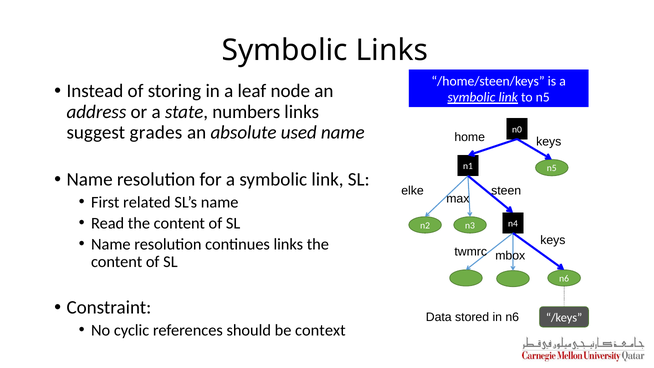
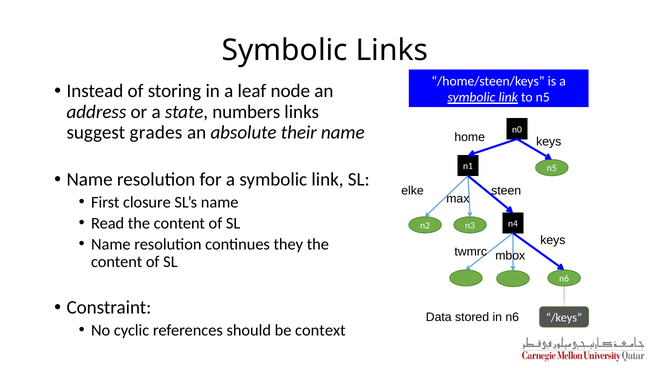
used: used -> their
related: related -> closure
continues links: links -> they
